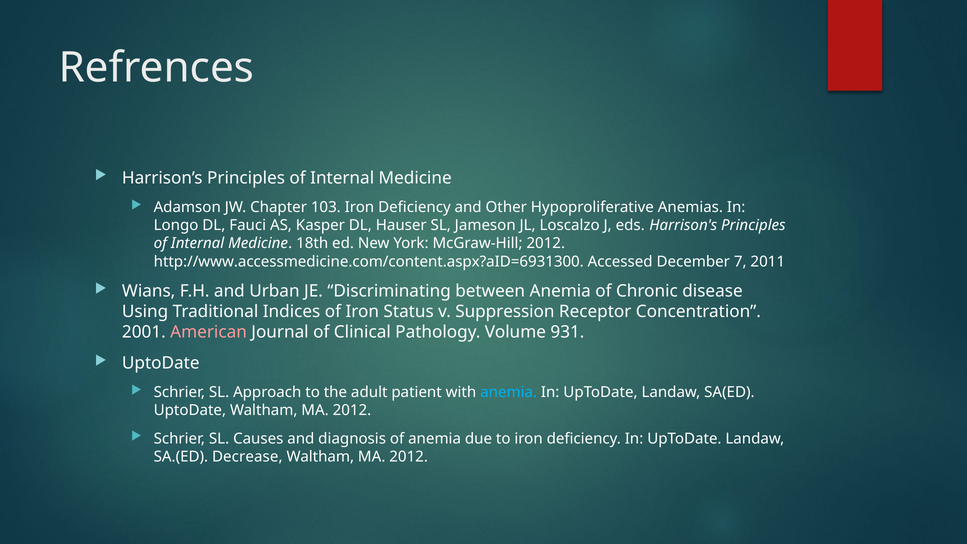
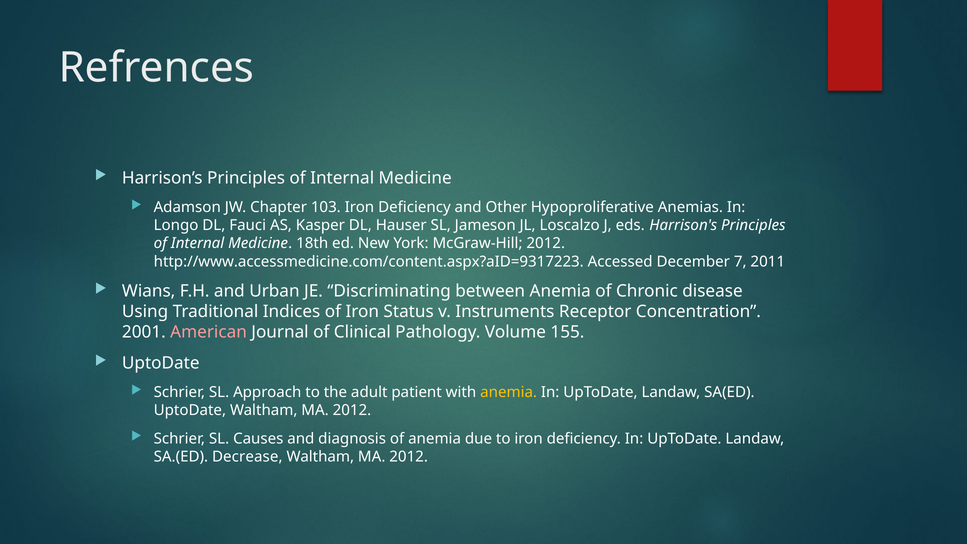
http://www.accessmedicine.com/content.aspx?aID=6931300: http://www.accessmedicine.com/content.aspx?aID=6931300 -> http://www.accessmedicine.com/content.aspx?aID=9317223
Suppression: Suppression -> Instruments
931: 931 -> 155
anemia at (509, 392) colour: light blue -> yellow
